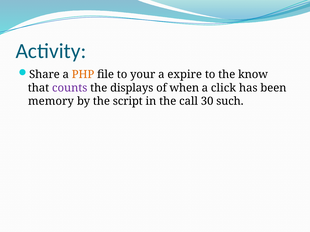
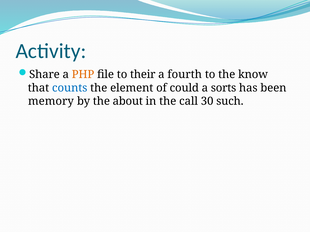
your: your -> their
expire: expire -> fourth
counts colour: purple -> blue
displays: displays -> element
when: when -> could
click: click -> sorts
script: script -> about
